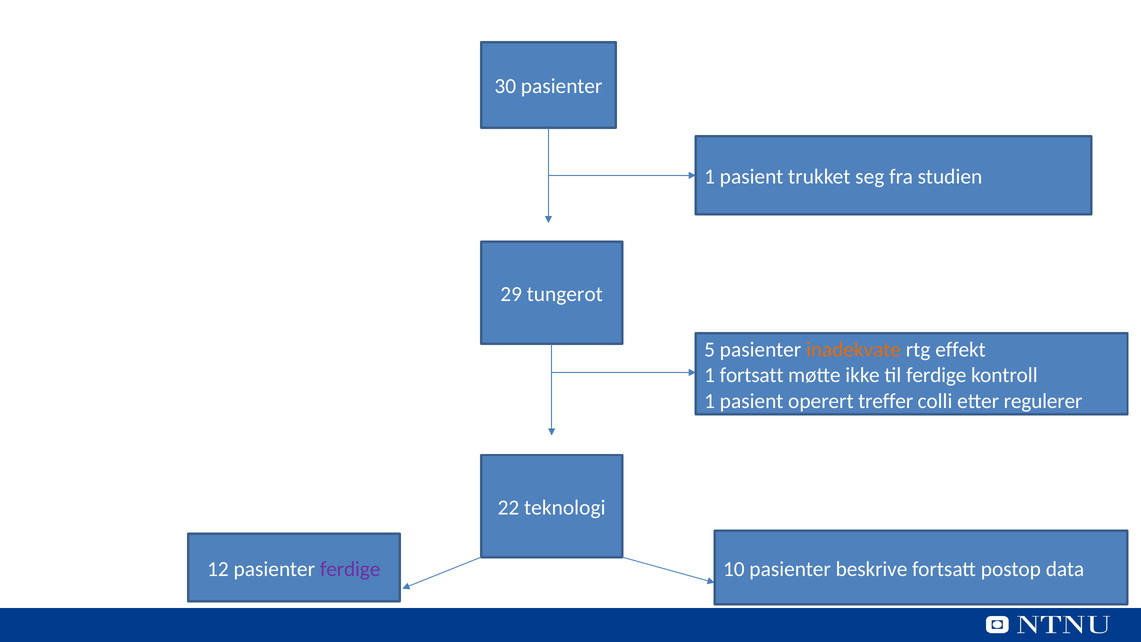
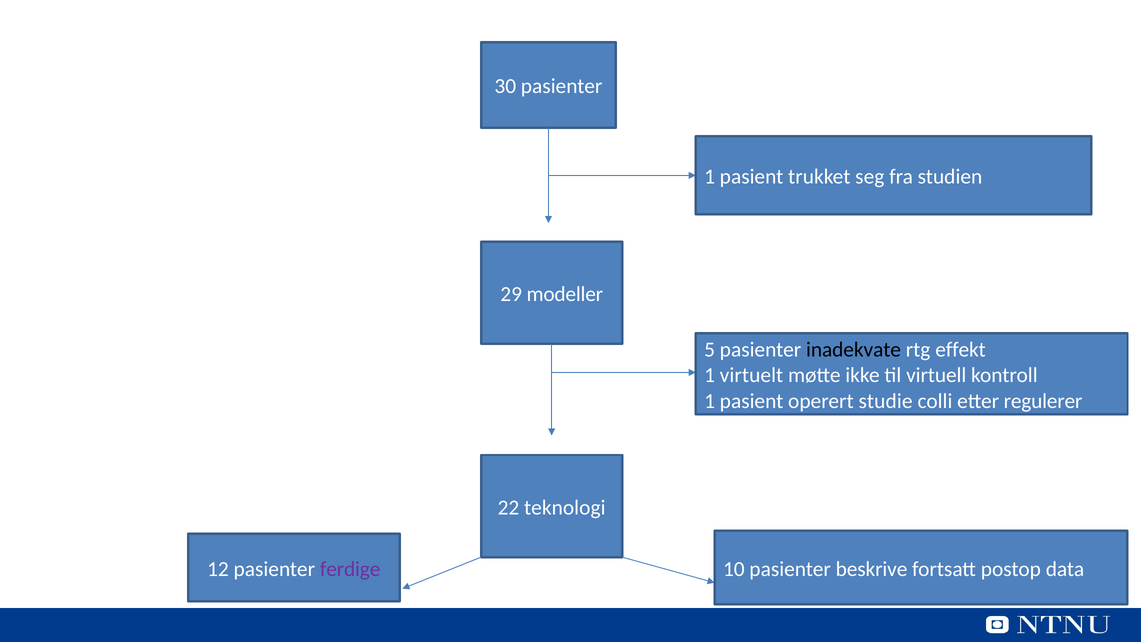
tungerot: tungerot -> modeller
inadekvate colour: orange -> black
1 fortsatt: fortsatt -> virtuelt
til ferdige: ferdige -> virtuell
treffer: treffer -> studie
